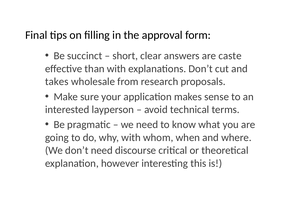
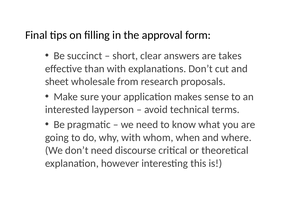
caste: caste -> takes
takes: takes -> sheet
